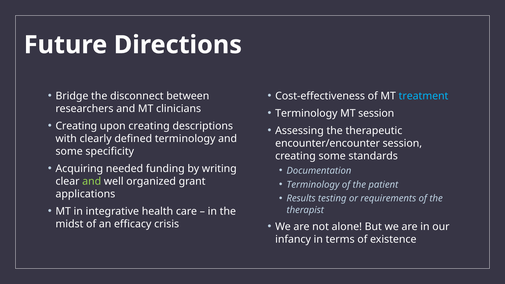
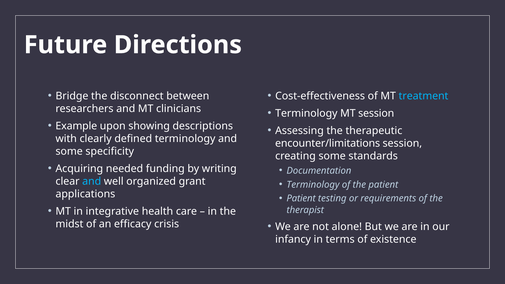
Creating at (76, 126): Creating -> Example
upon creating: creating -> showing
encounter/encounter: encounter/encounter -> encounter/limitations
and at (92, 181) colour: light green -> light blue
Results at (301, 199): Results -> Patient
